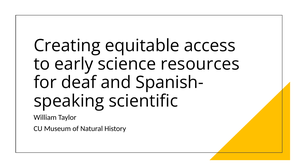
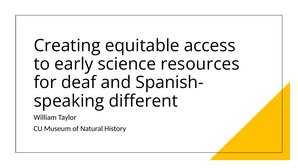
scientific: scientific -> different
